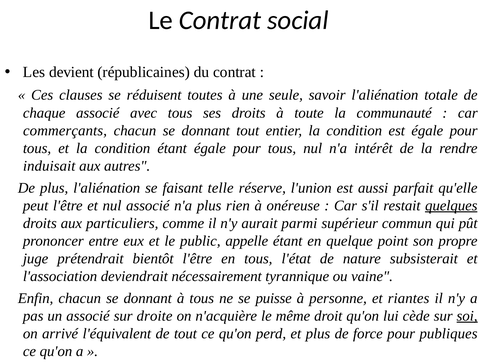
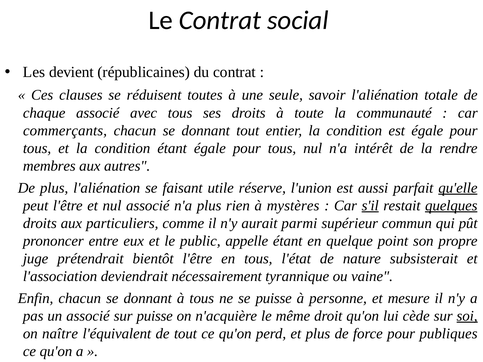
induisait: induisait -> membres
telle: telle -> utile
qu'elle underline: none -> present
onéreuse: onéreuse -> mystères
s'il underline: none -> present
riantes: riantes -> mesure
sur droite: droite -> puisse
arrivé: arrivé -> naître
